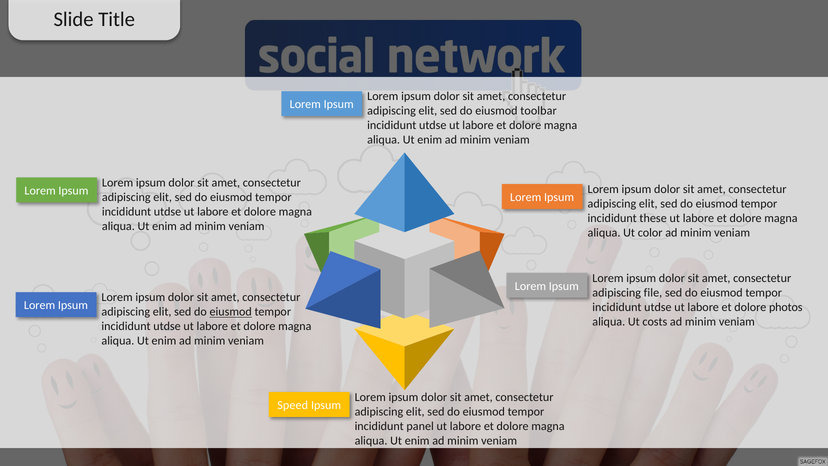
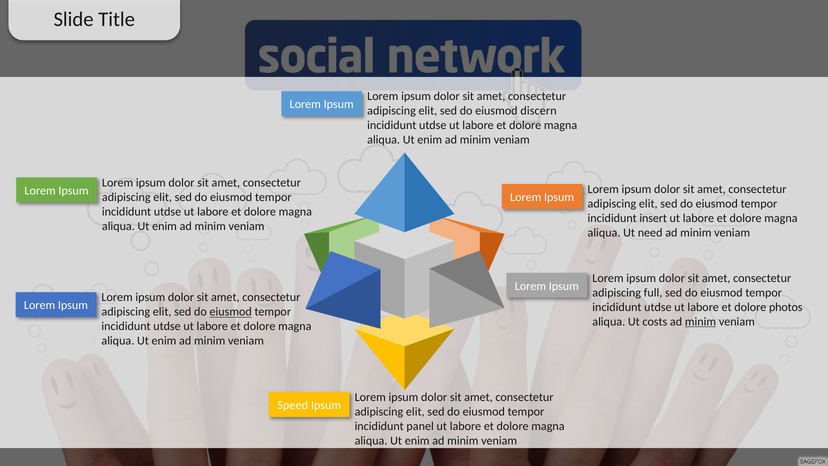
toolbar: toolbar -> discern
these: these -> insert
color: color -> need
file: file -> full
minim at (701, 321) underline: none -> present
